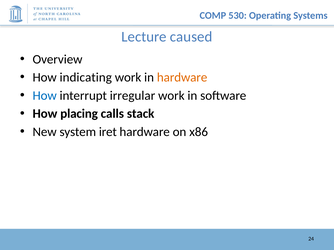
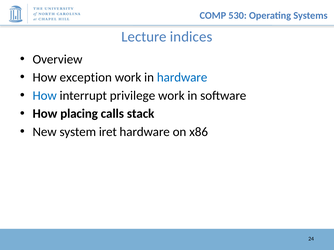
caused: caused -> indices
indicating: indicating -> exception
hardware at (182, 78) colour: orange -> blue
irregular: irregular -> privilege
